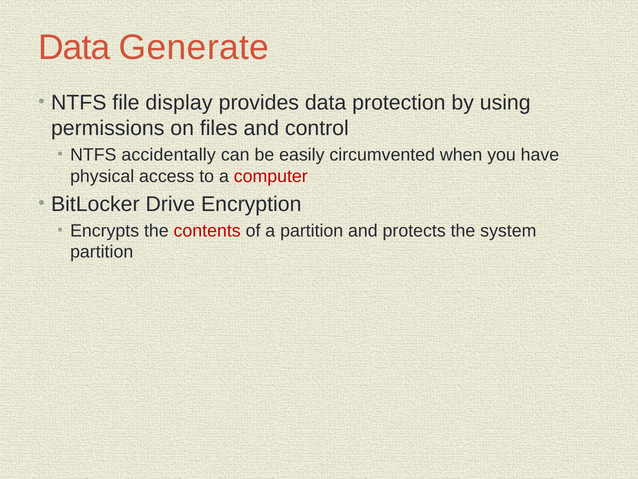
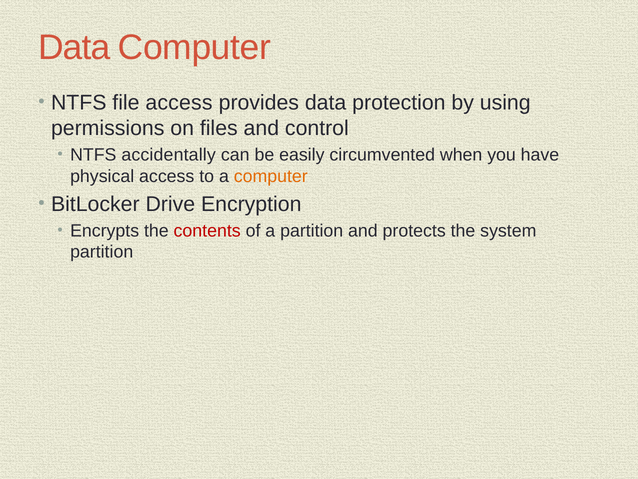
Data Generate: Generate -> Computer
file display: display -> access
computer at (271, 176) colour: red -> orange
